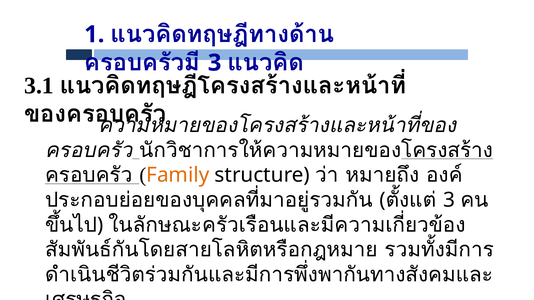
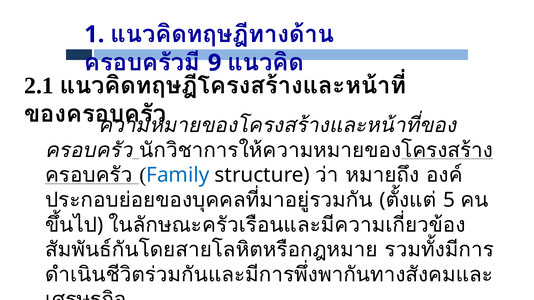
3 at (215, 63): 3 -> 9
3.1: 3.1 -> 2.1
Family colour: orange -> blue
3 at (449, 200): 3 -> 5
